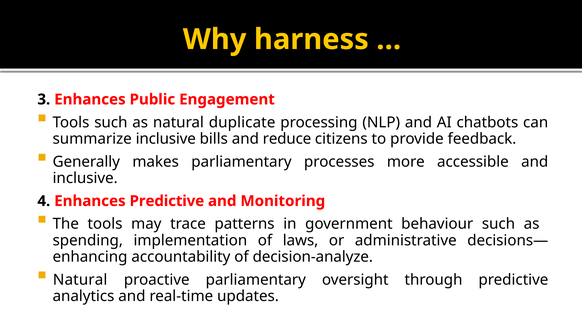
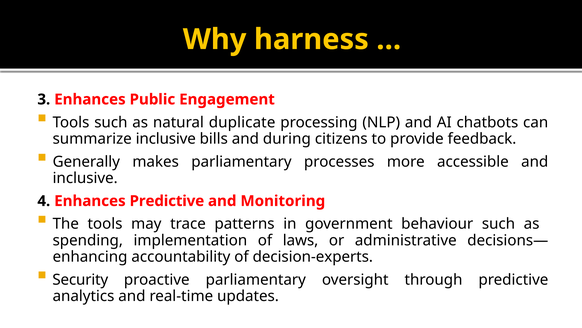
reduce: reduce -> during
decision-analyze: decision-analyze -> decision-experts
Natural at (80, 279): Natural -> Security
